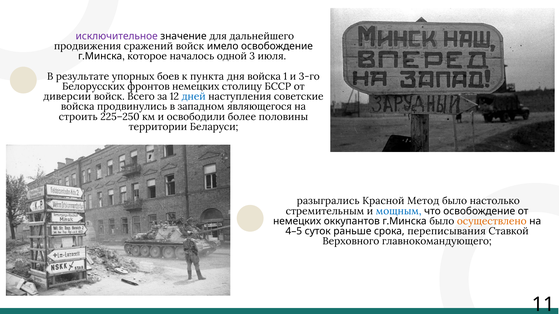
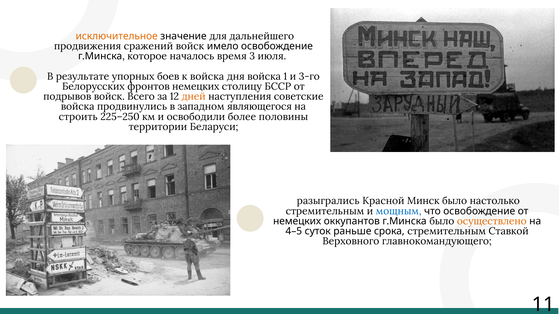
исключительное colour: purple -> orange
одной: одной -> время
к пункта: пункта -> войска
диверсии: диверсии -> подрывов
дней colour: blue -> orange
Метод: Метод -> Минск
срока переписывания: переписывания -> стремительным
